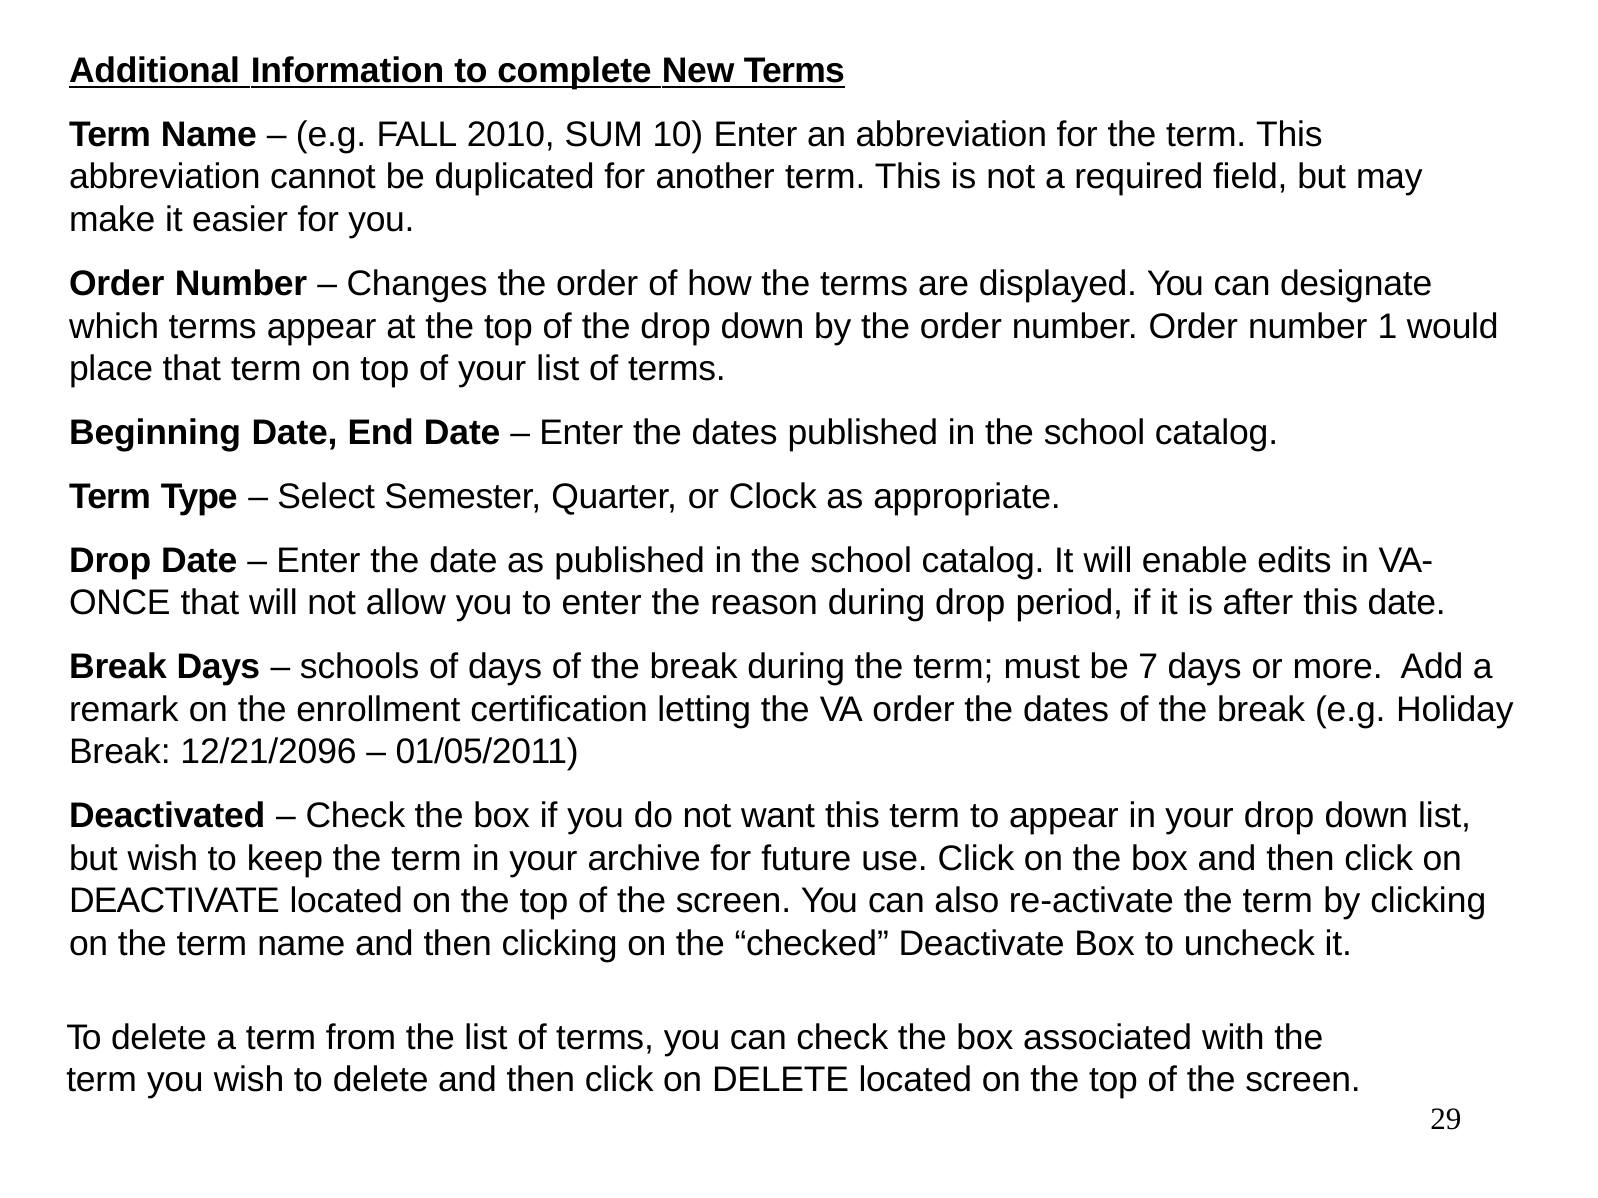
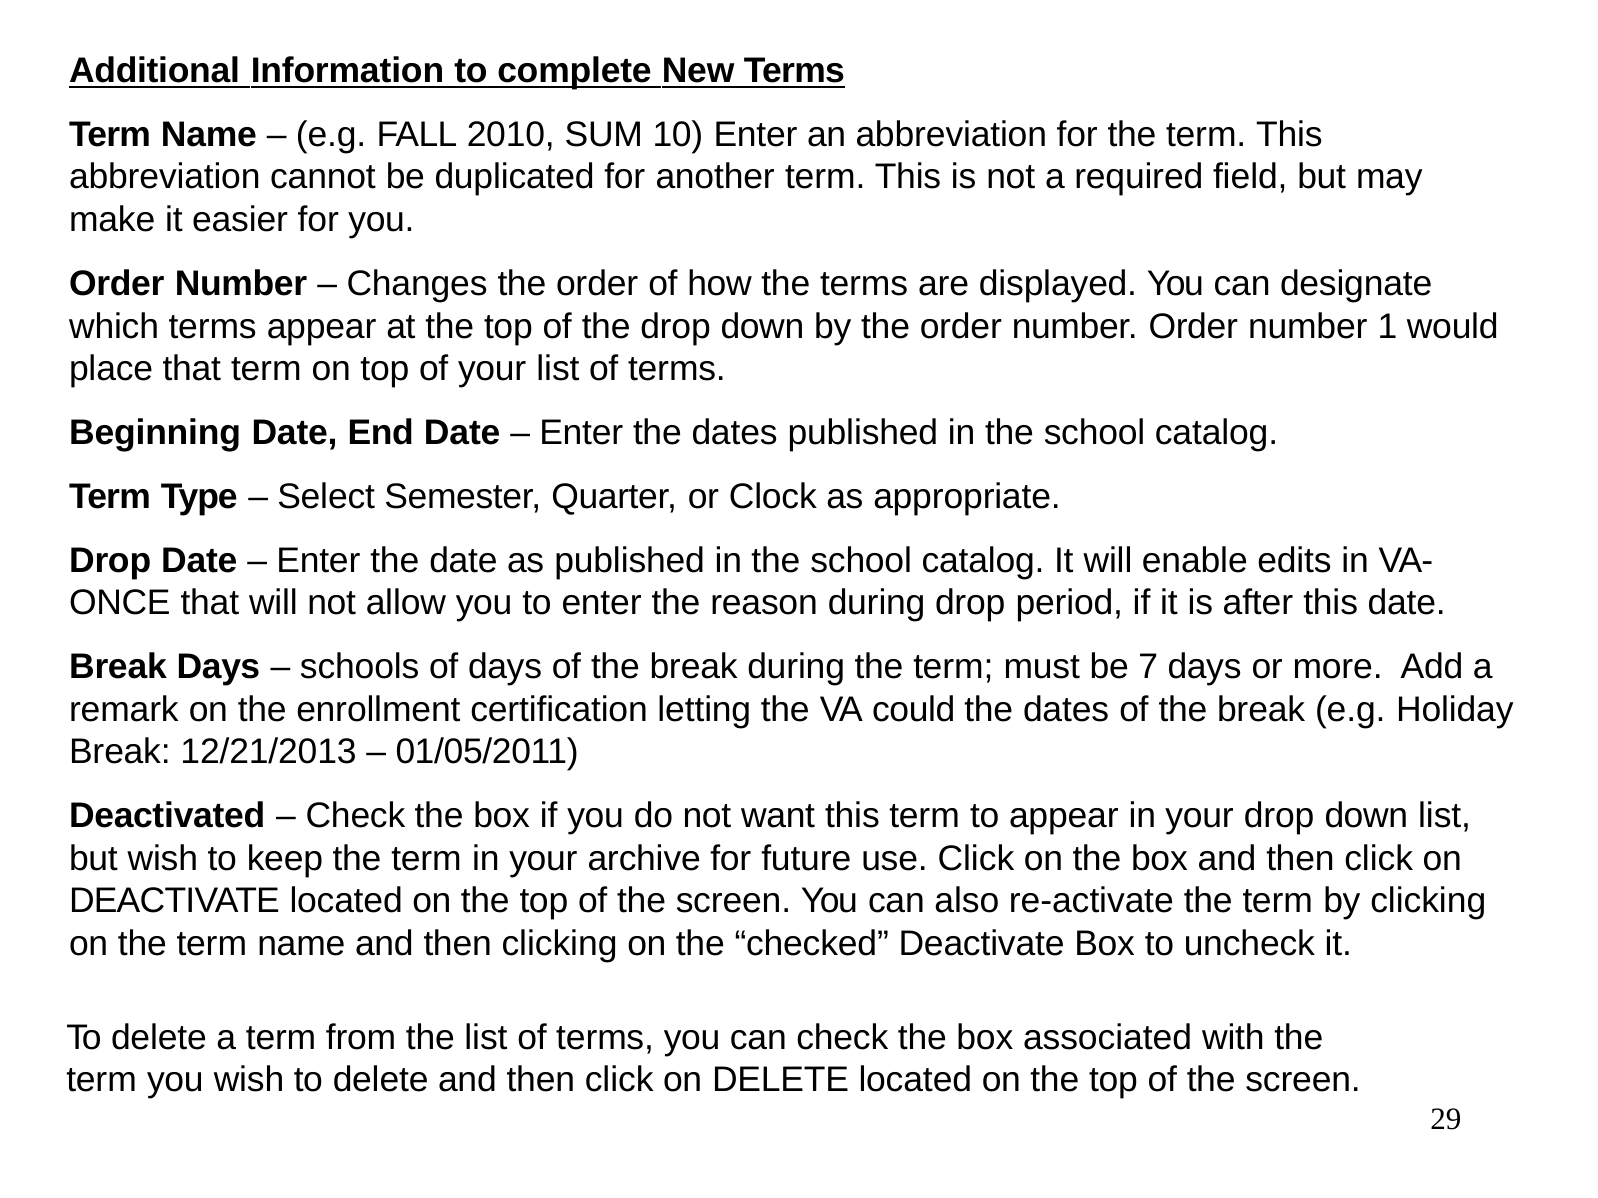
VA order: order -> could
12/21/2096: 12/21/2096 -> 12/21/2013
